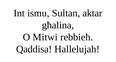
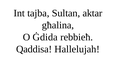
ismu: ismu -> tajba
Mitwi: Mitwi -> Ġdida
